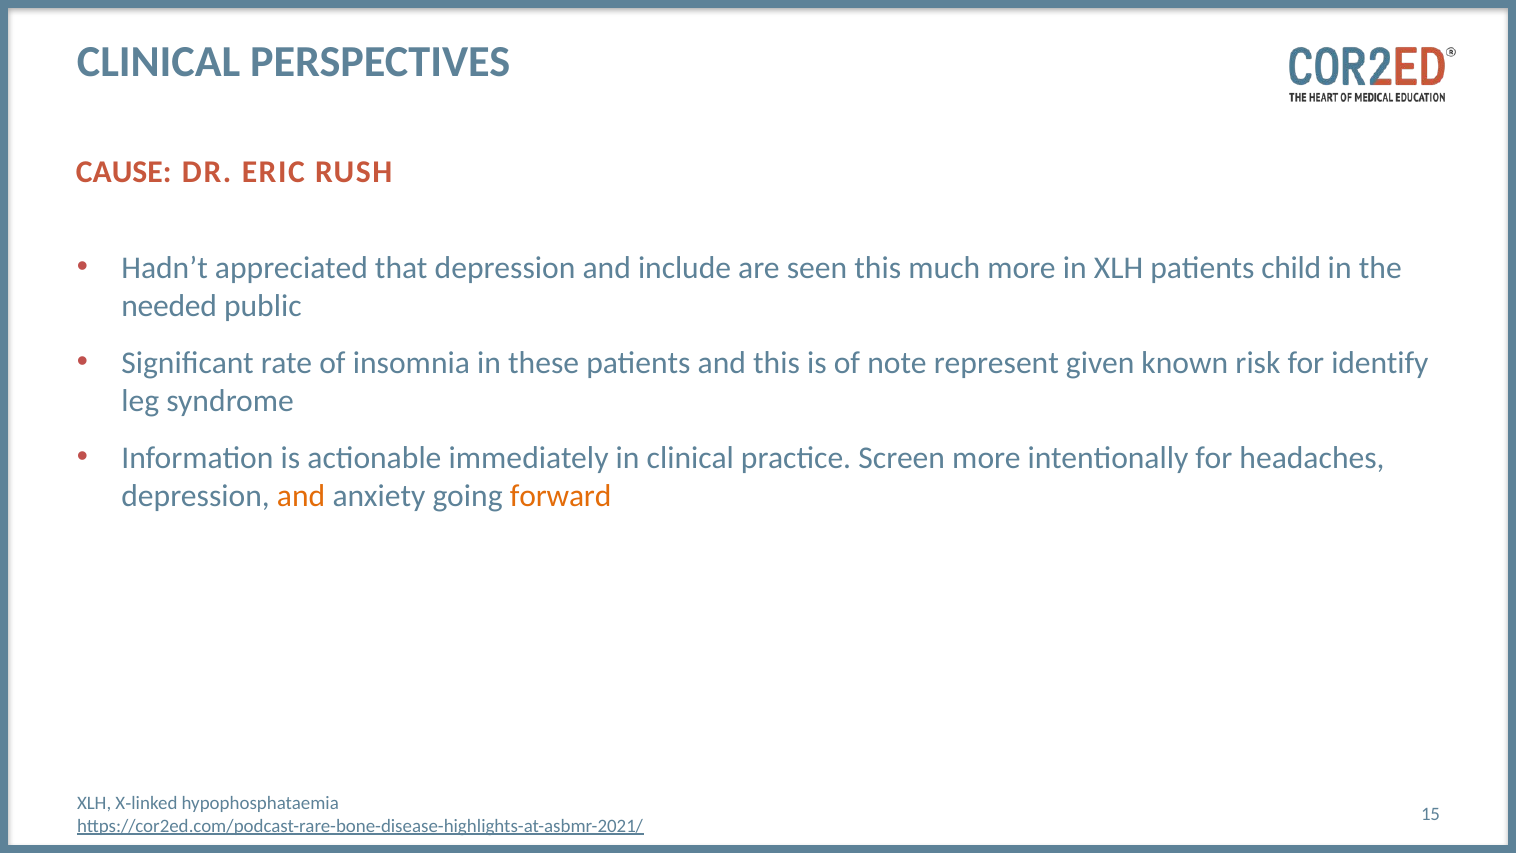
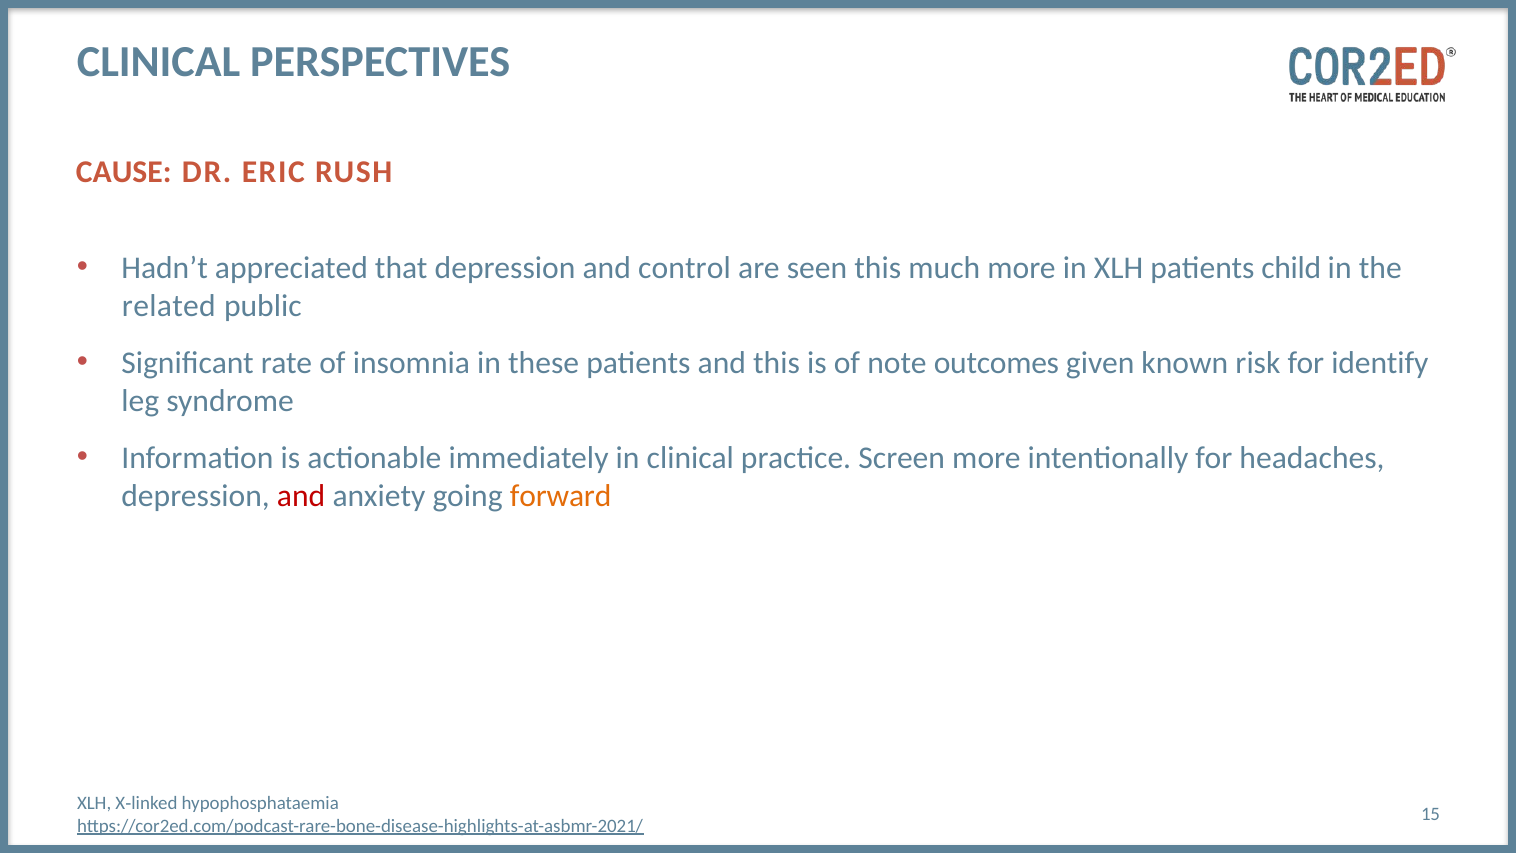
include: include -> control
needed: needed -> related
represent: represent -> outcomes
and at (301, 496) colour: orange -> red
